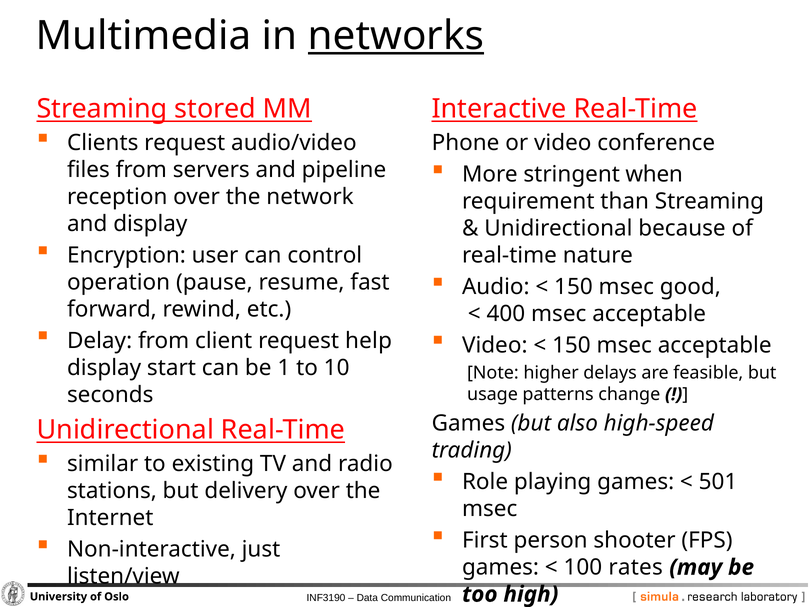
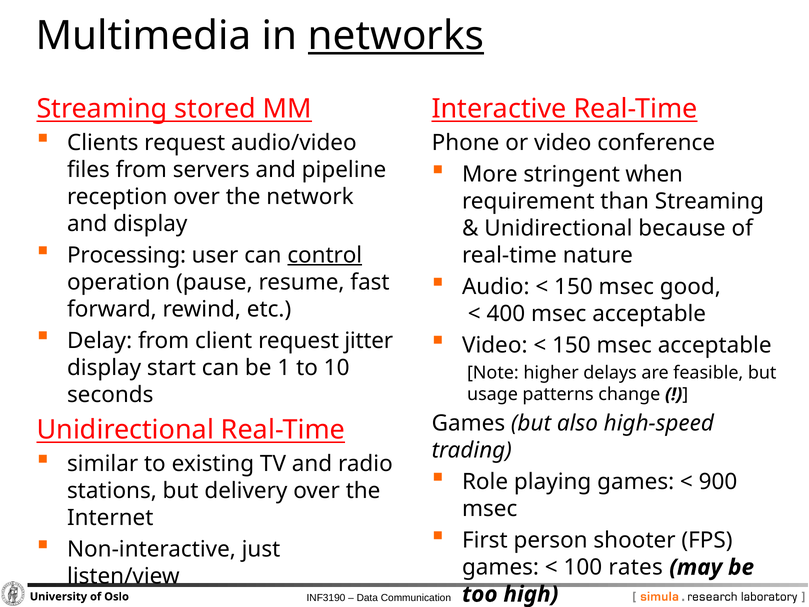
Encryption: Encryption -> Processing
control underline: none -> present
help: help -> jitter
501: 501 -> 900
